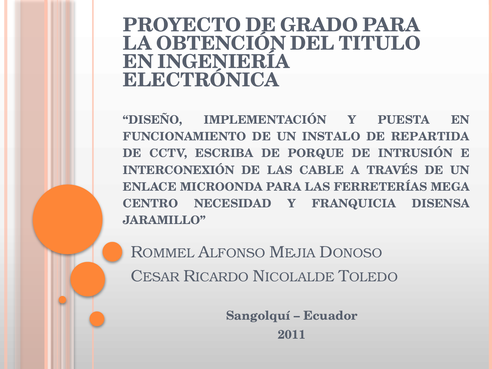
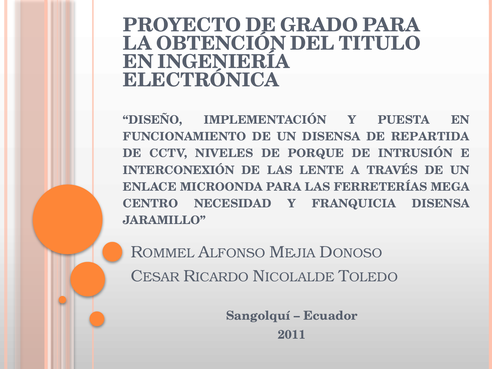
UN INSTALO: INSTALO -> DISENSA
ESCRIBA: ESCRIBA -> NIVELES
CABLE: CABLE -> LENTE
